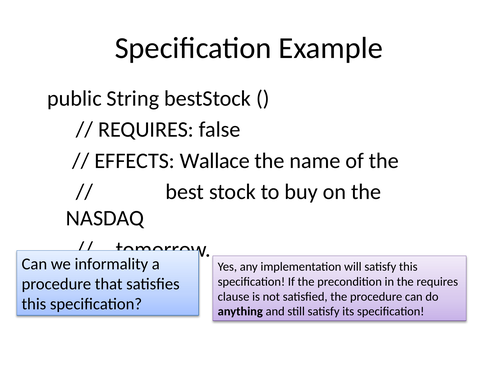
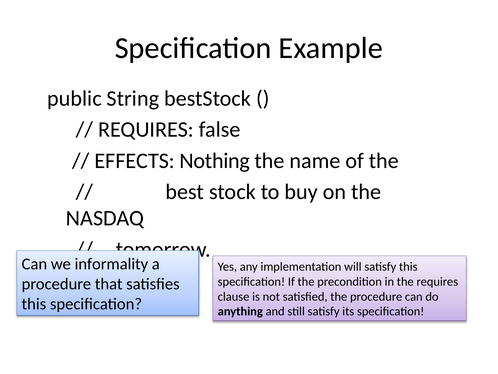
Wallace: Wallace -> Nothing
